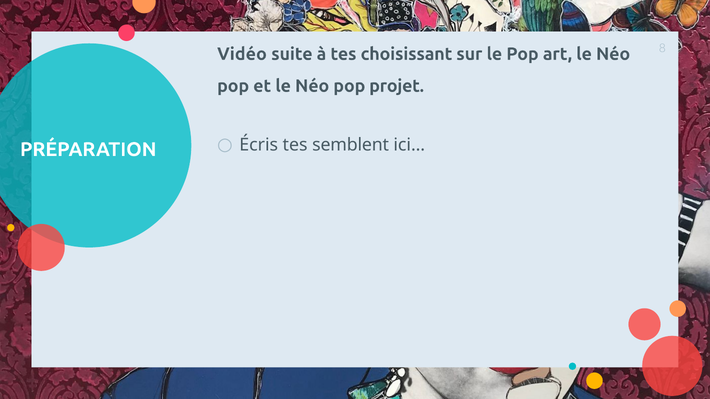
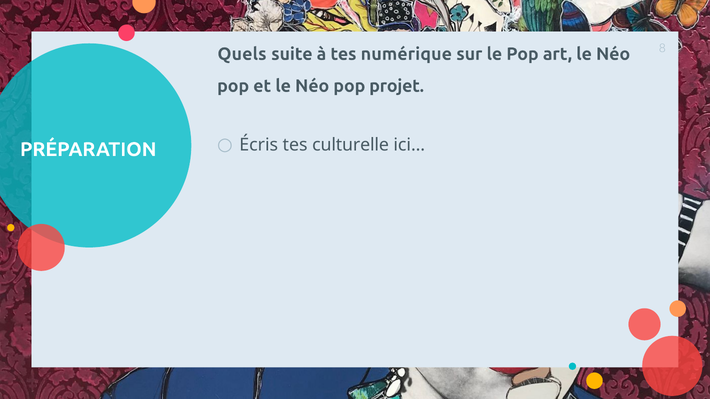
Vidéo: Vidéo -> Quels
choisissant: choisissant -> numérique
semblent: semblent -> culturelle
